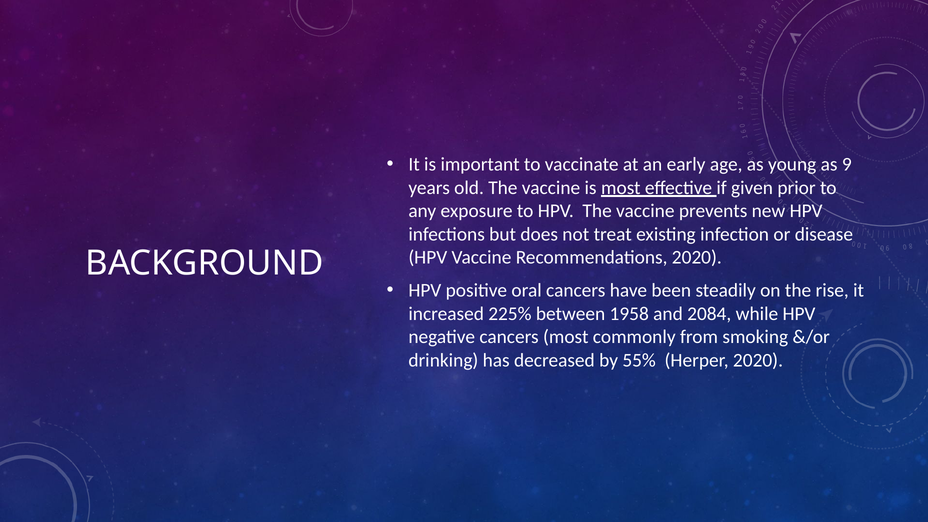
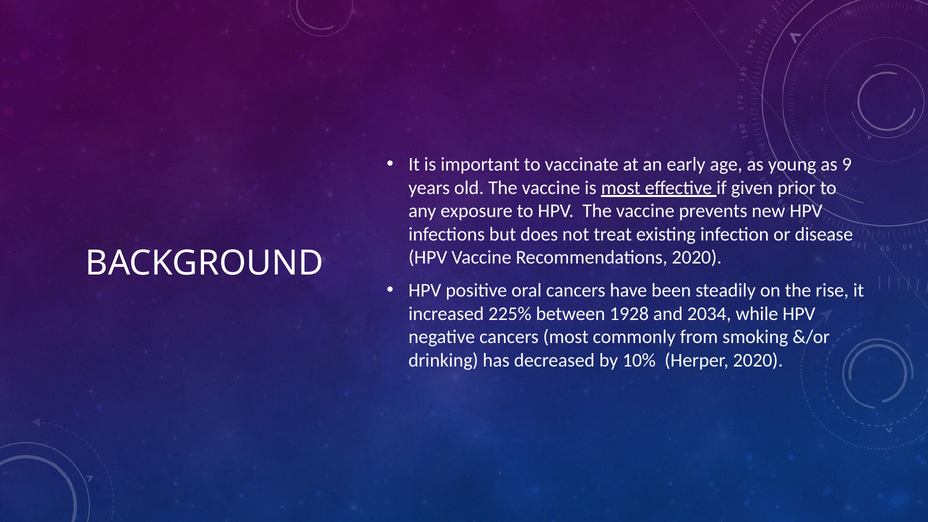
1958: 1958 -> 1928
2084: 2084 -> 2034
55%: 55% -> 10%
